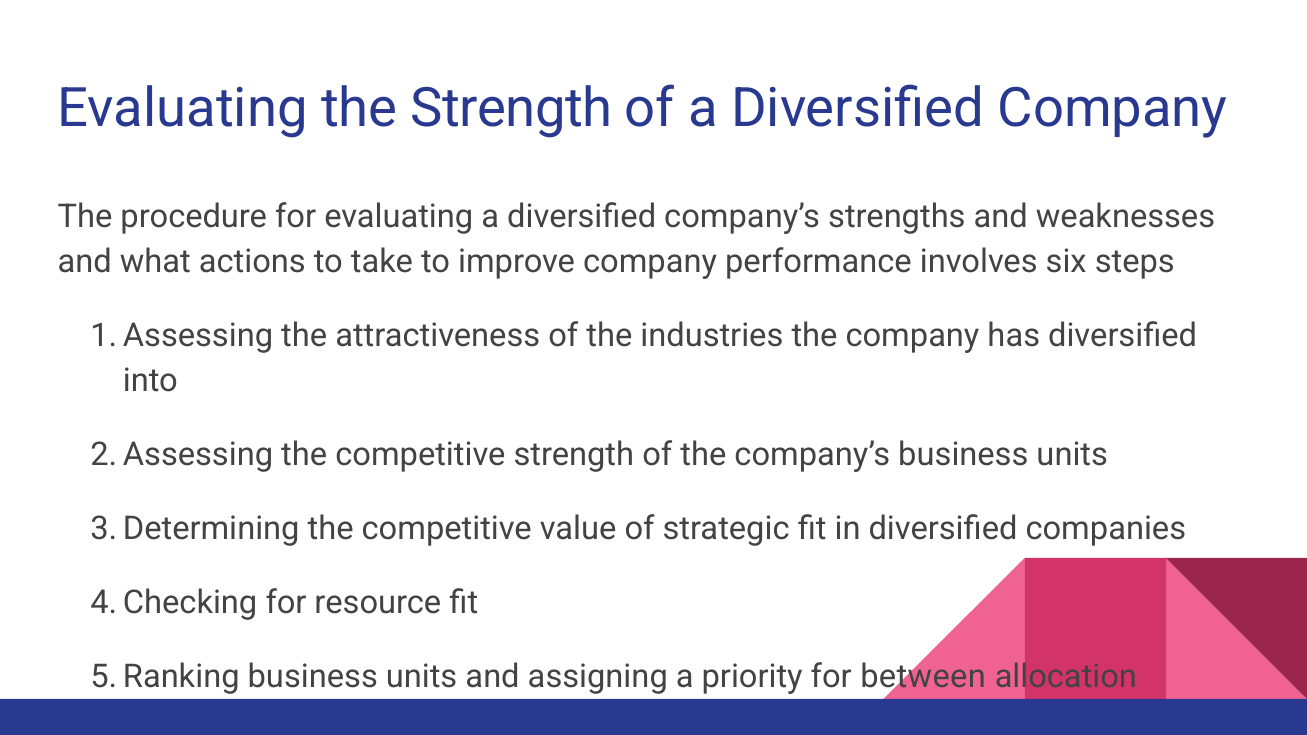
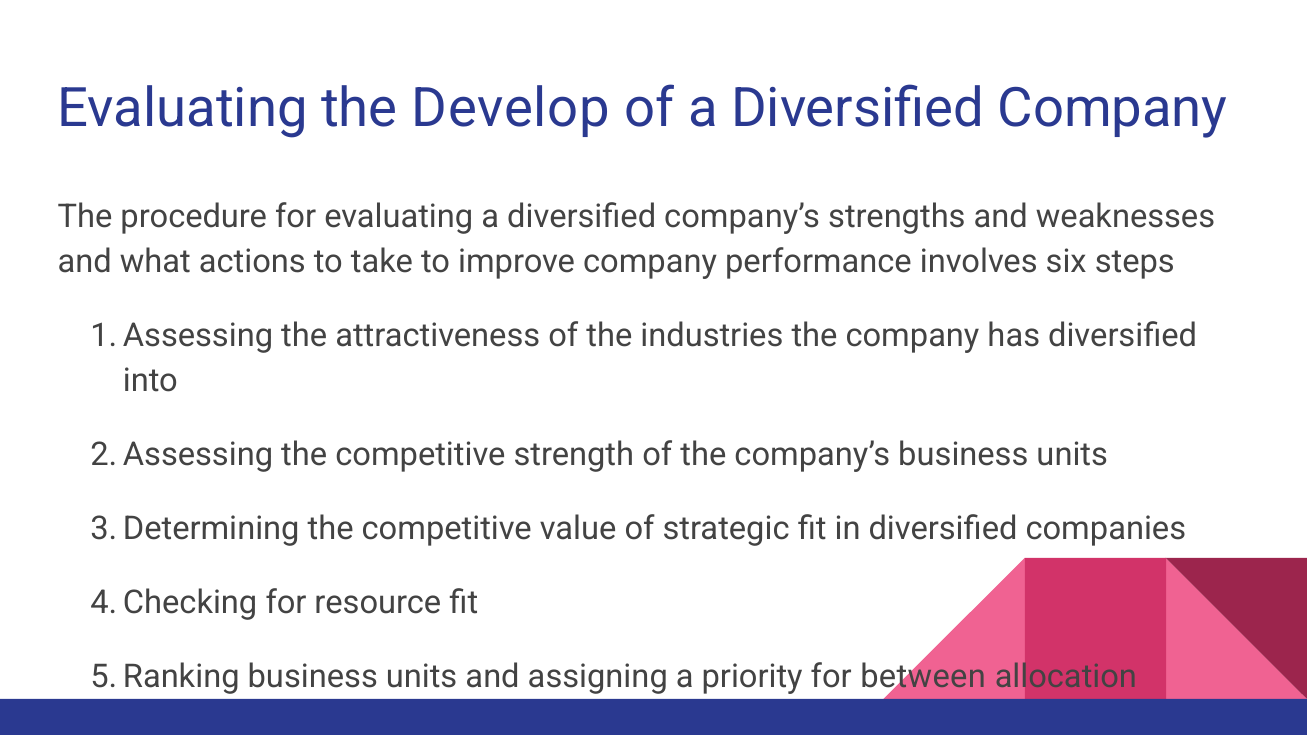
the Strength: Strength -> Develop
